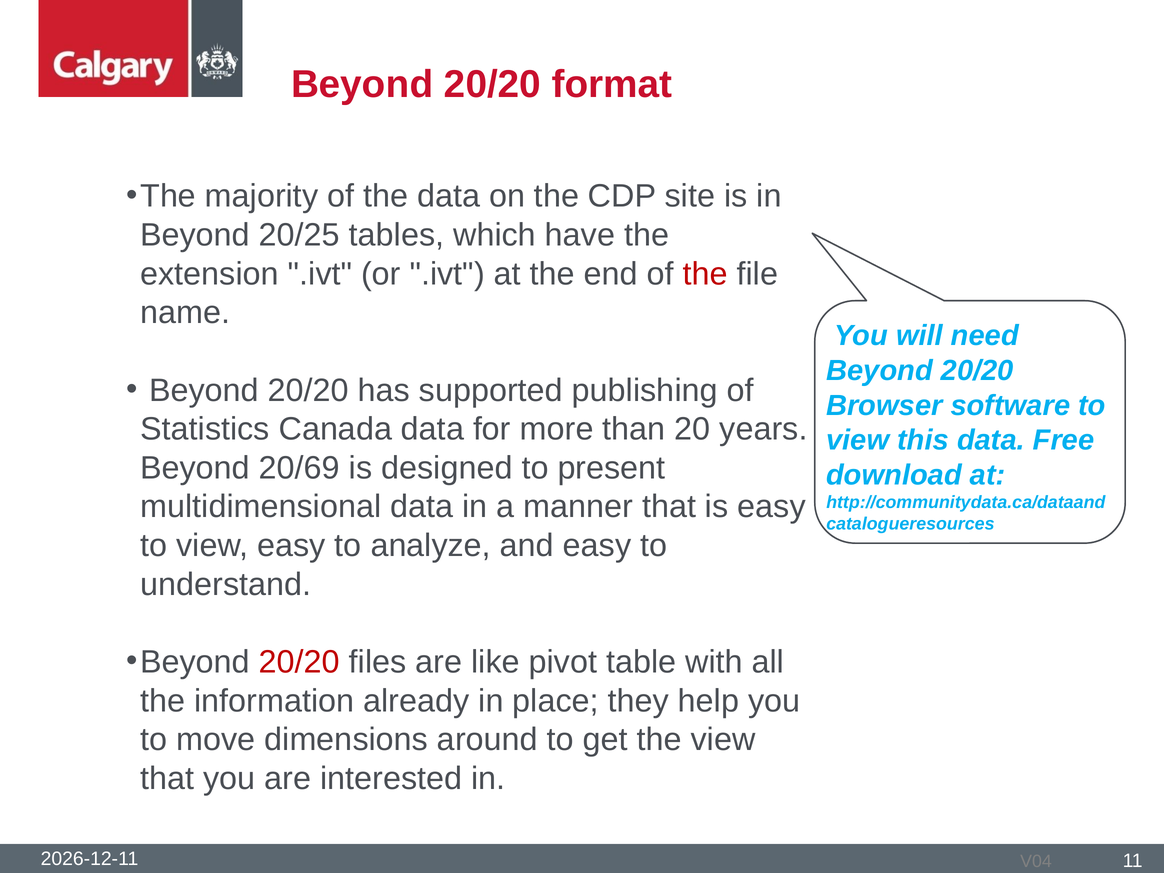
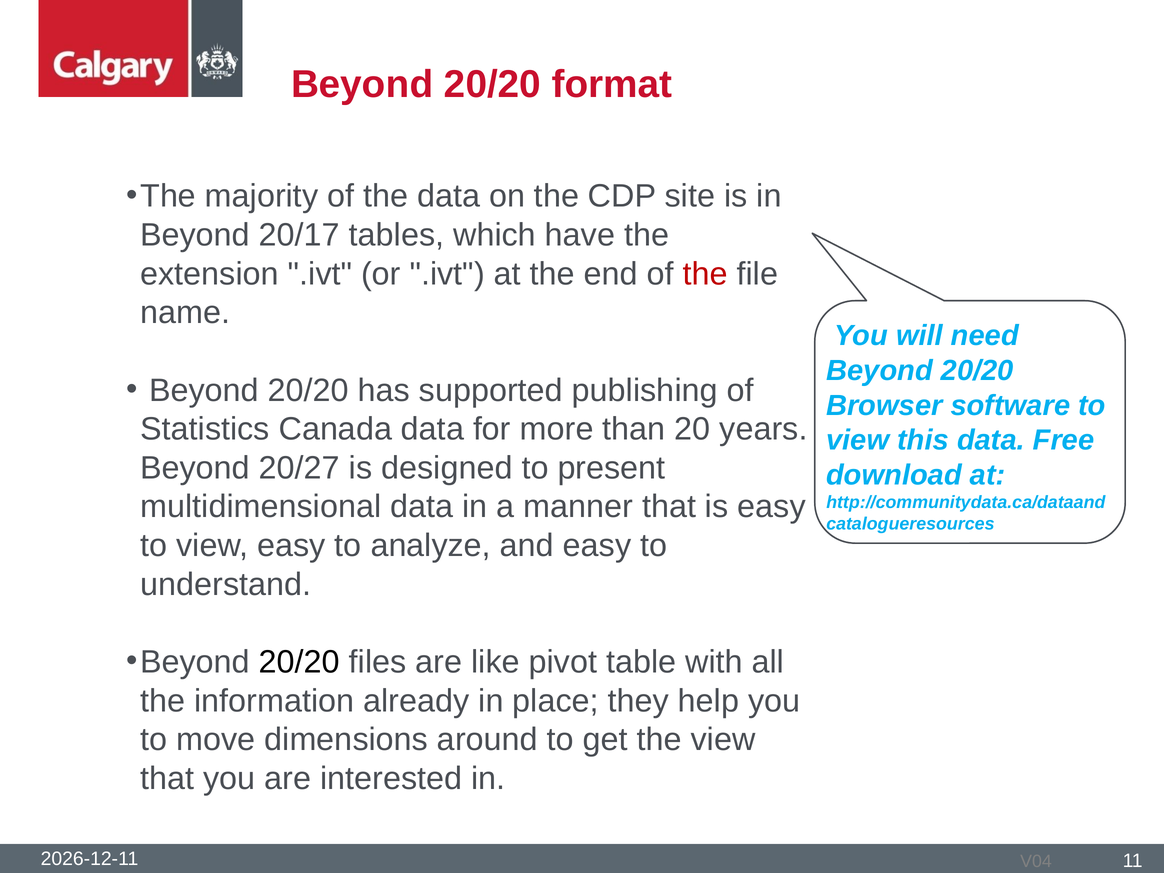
20/25: 20/25 -> 20/17
20/69: 20/69 -> 20/27
20/20 at (299, 662) colour: red -> black
